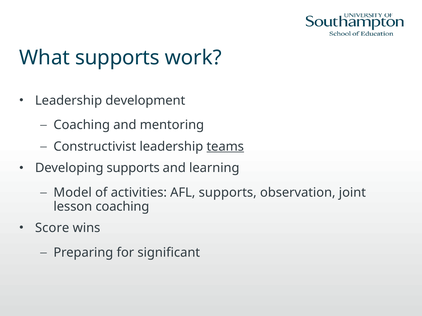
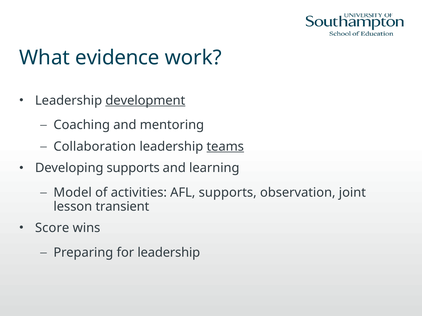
What supports: supports -> evidence
development underline: none -> present
Constructivist: Constructivist -> Collaboration
lesson coaching: coaching -> transient
for significant: significant -> leadership
